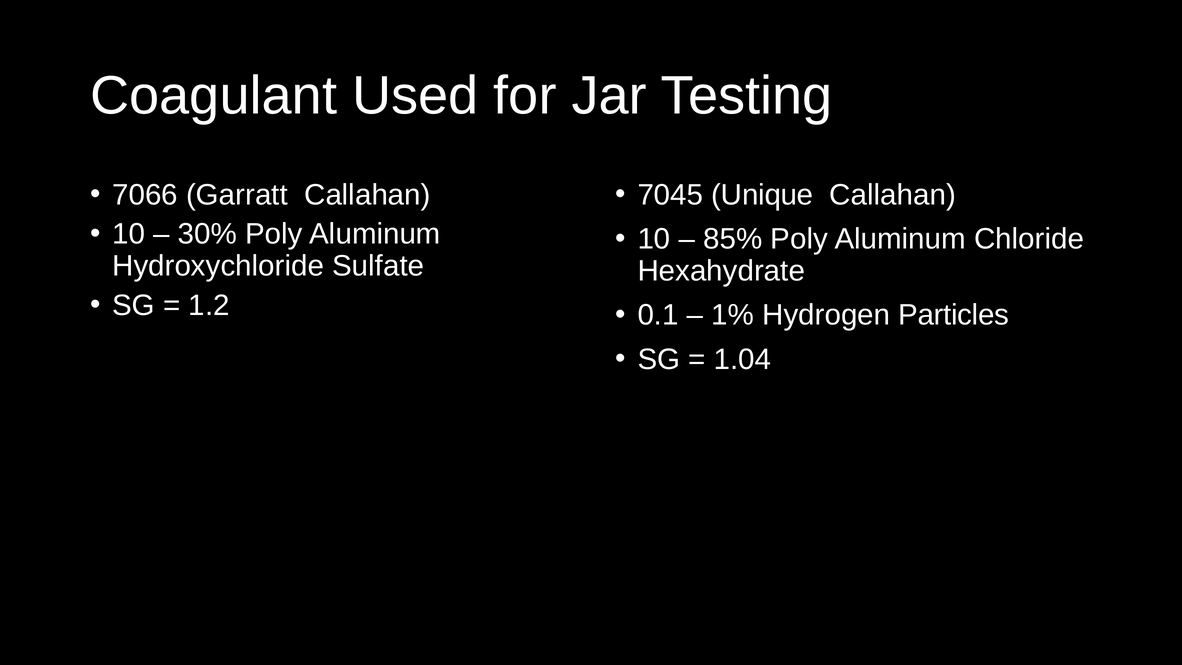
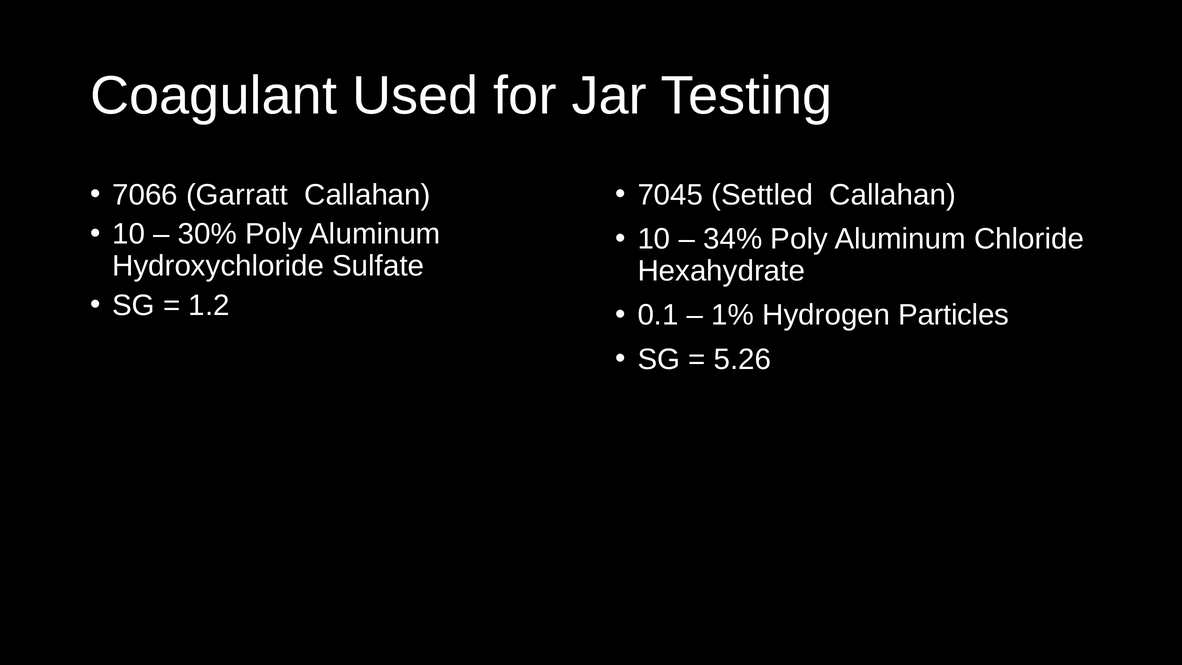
Unique: Unique -> Settled
85%: 85% -> 34%
1.04: 1.04 -> 5.26
